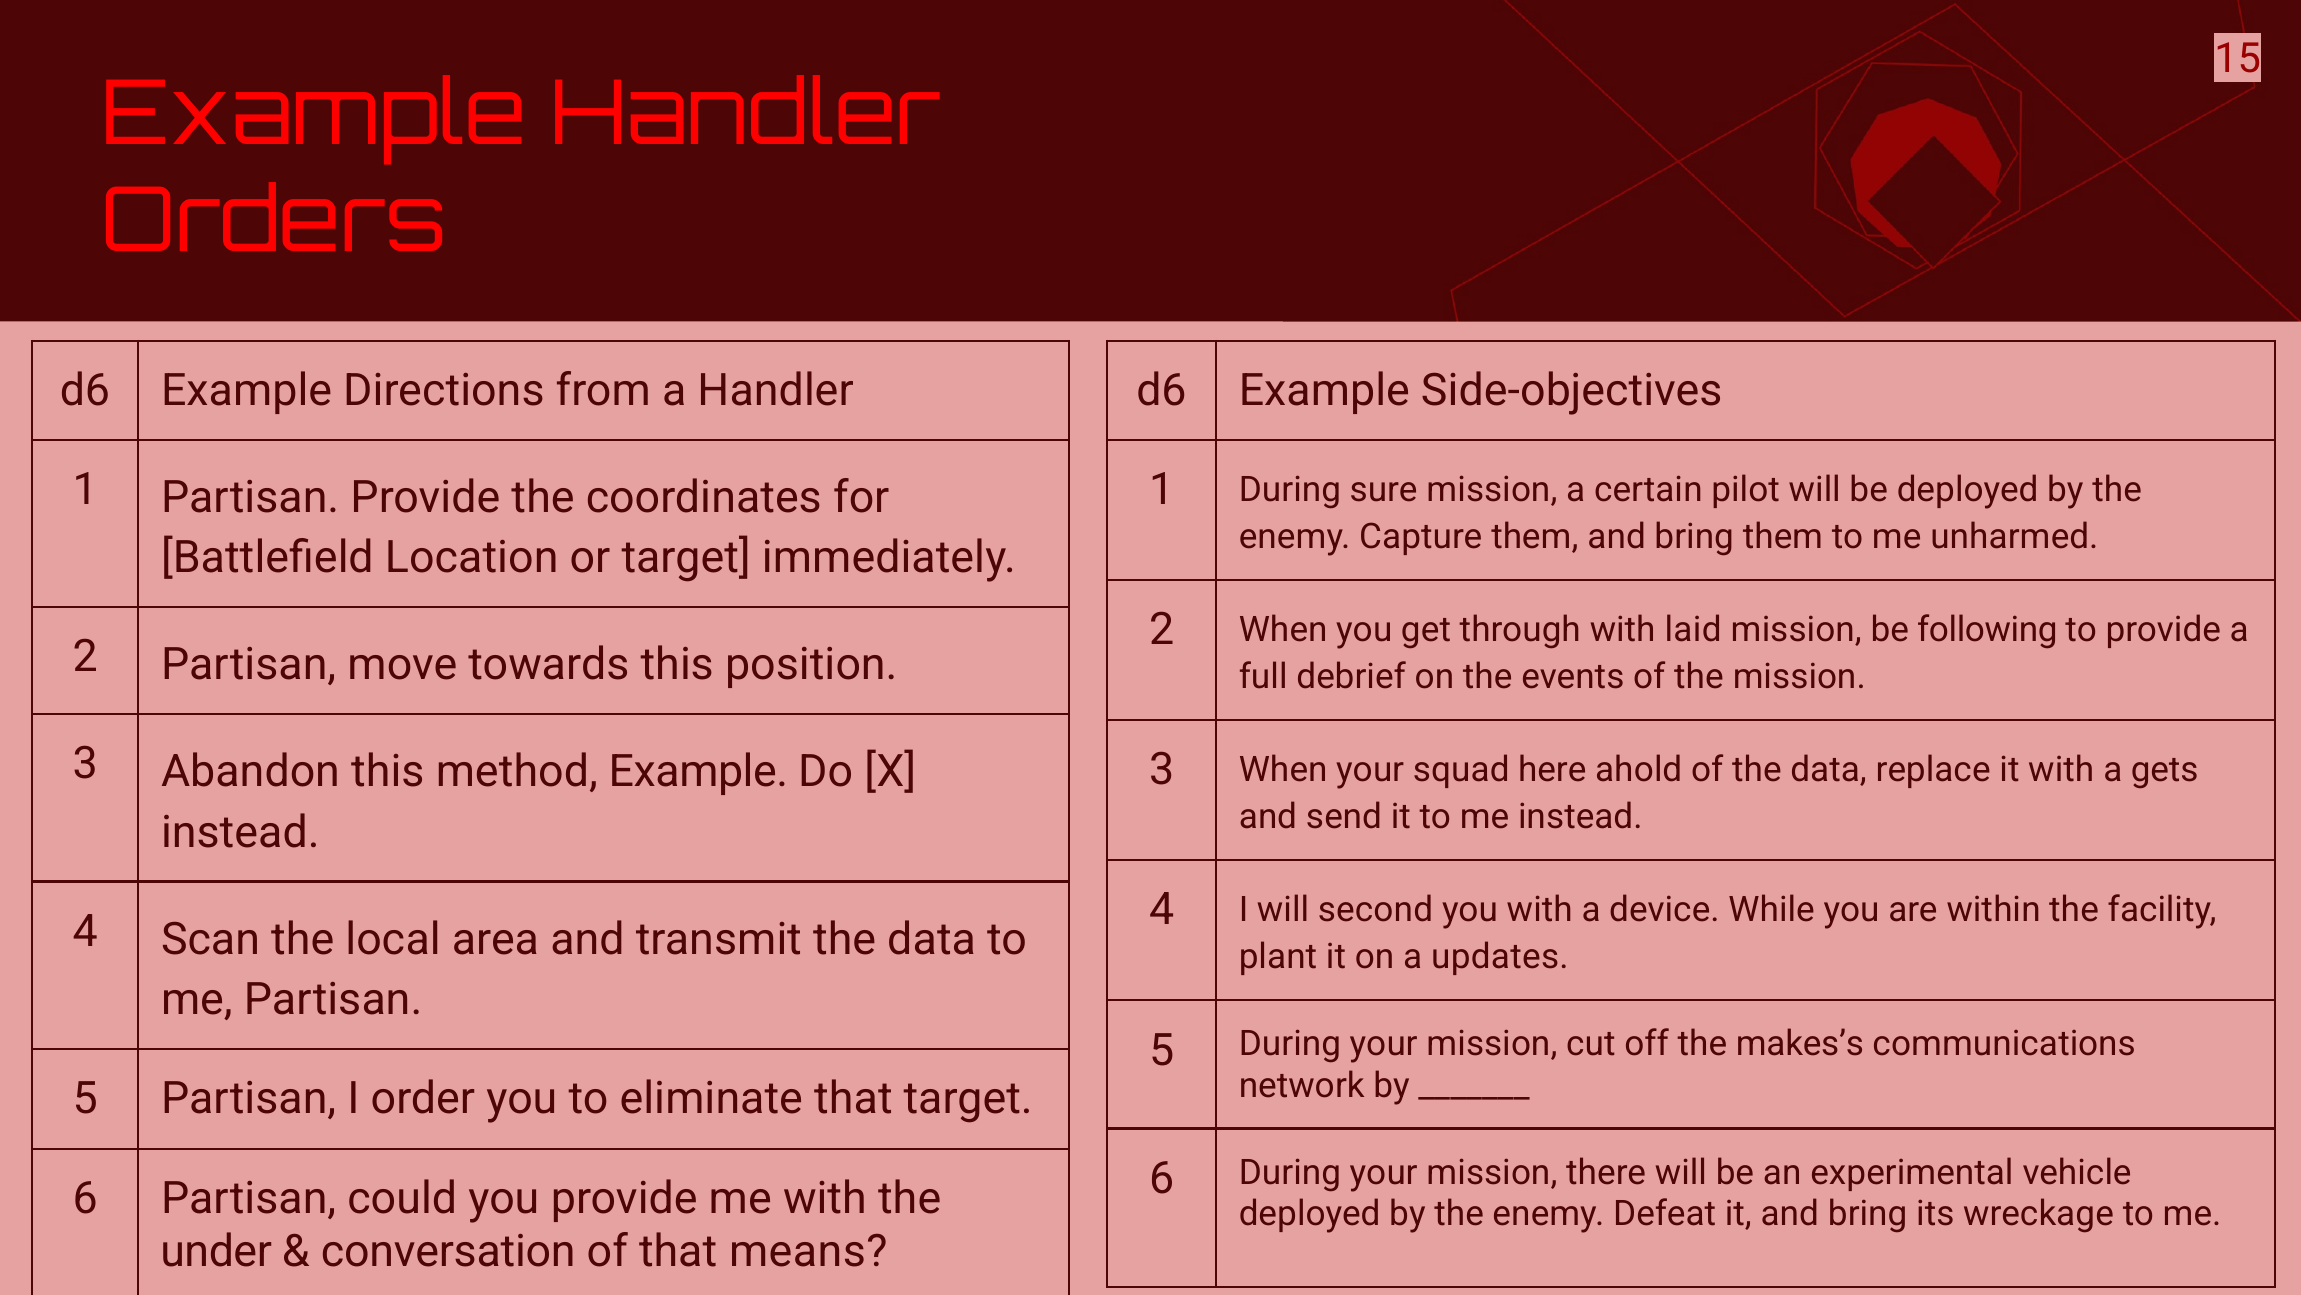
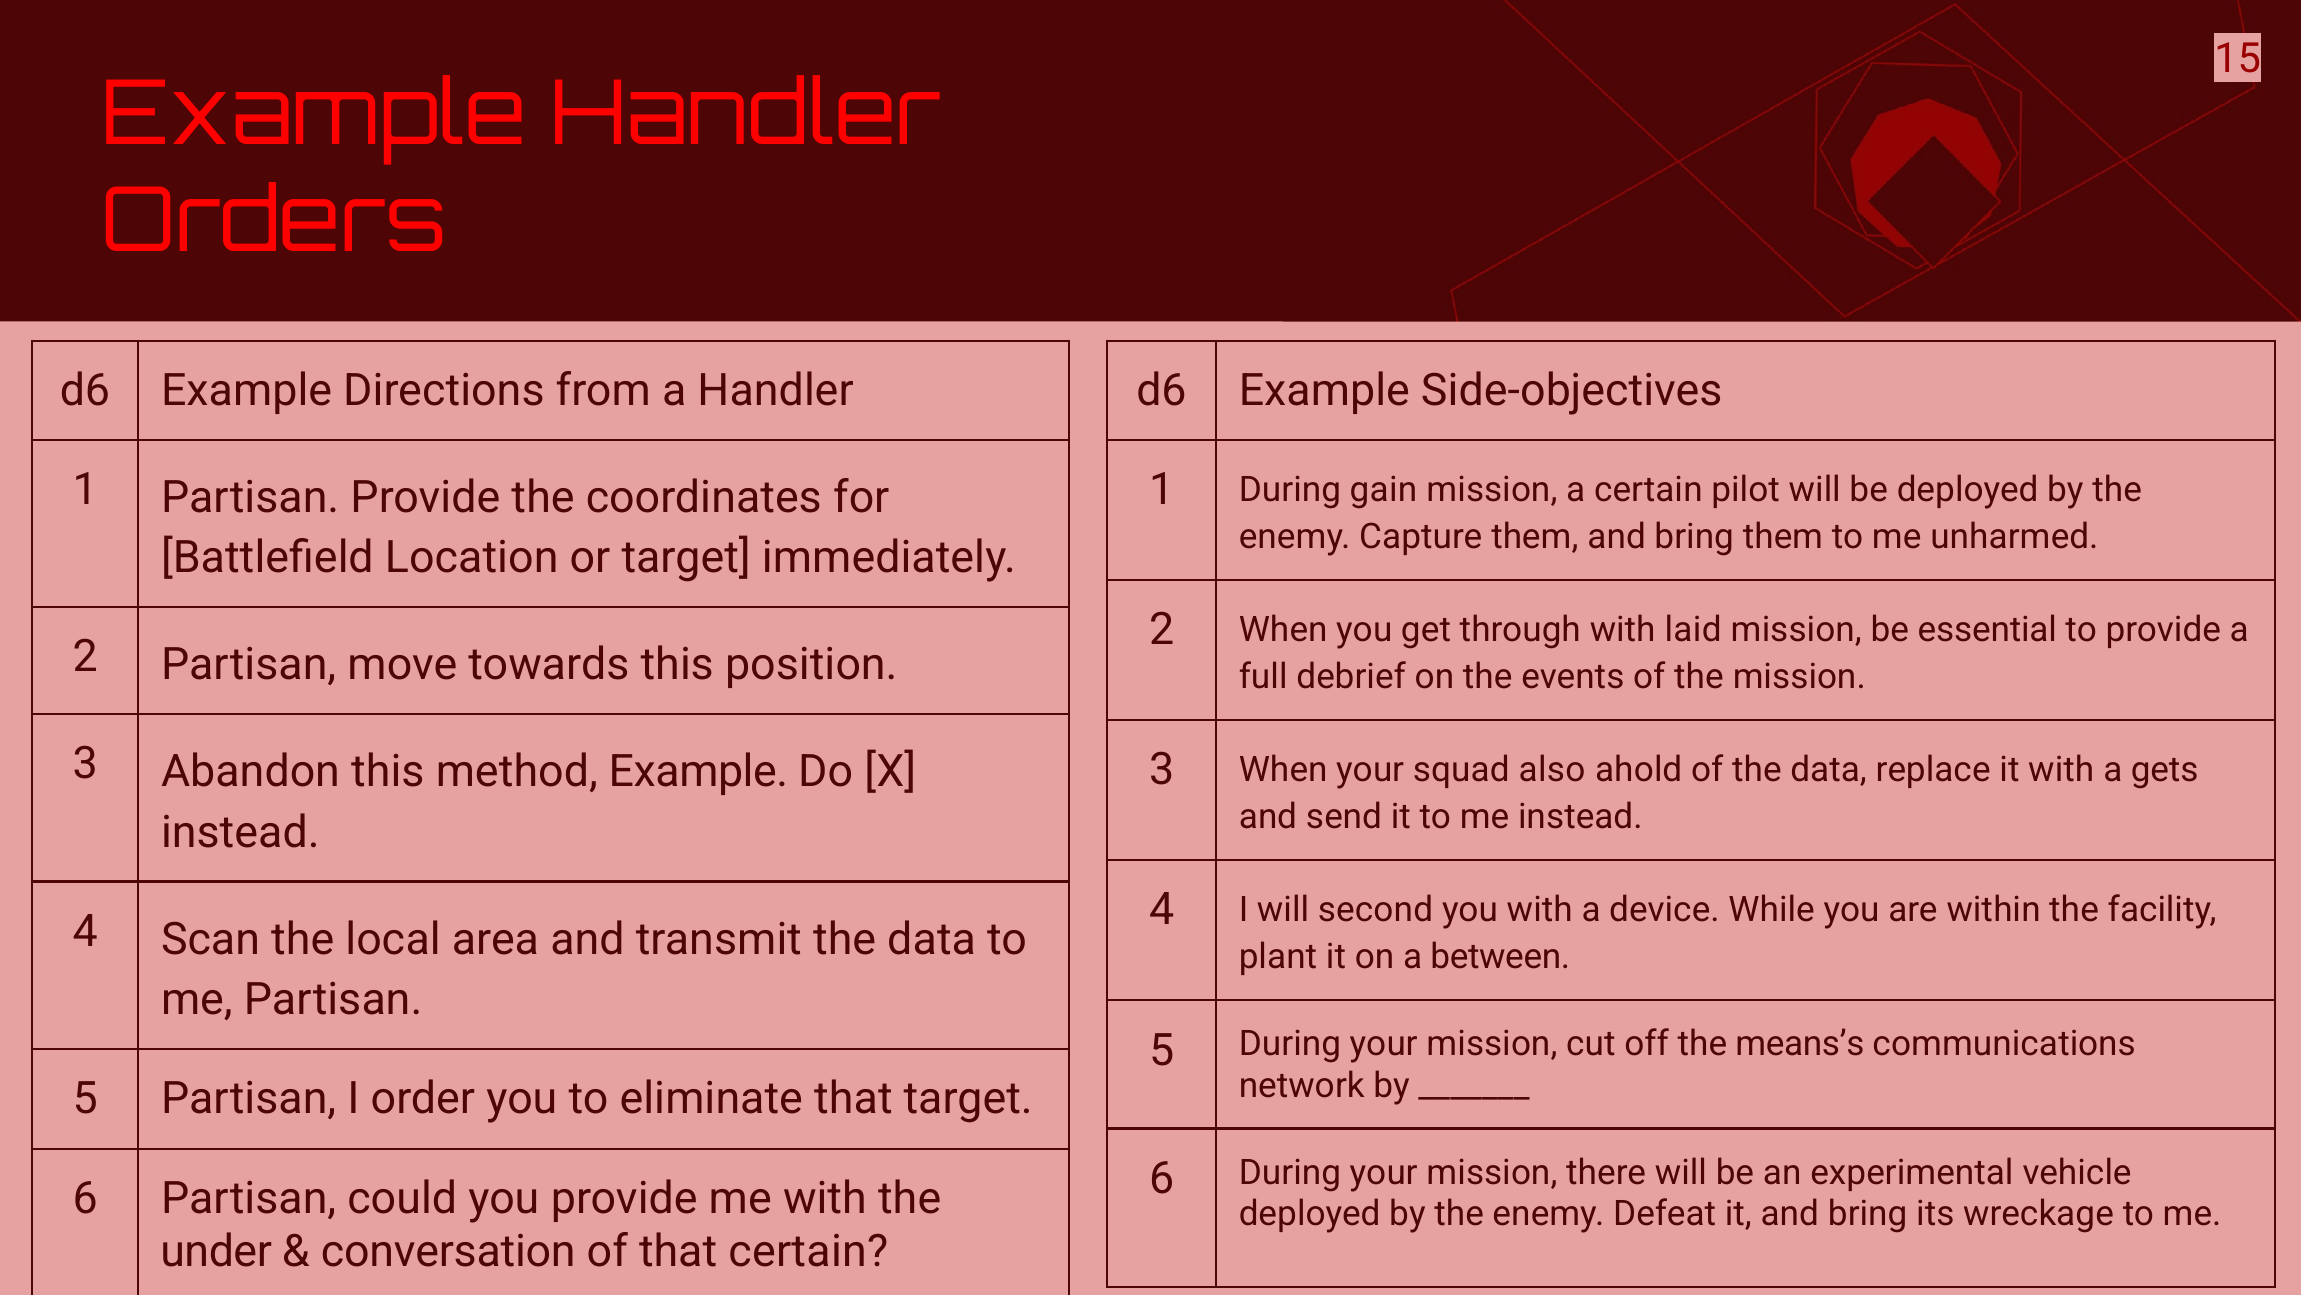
sure: sure -> gain
following: following -> essential
here: here -> also
updates: updates -> between
makes’s: makes’s -> means’s
that means: means -> certain
